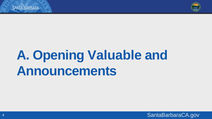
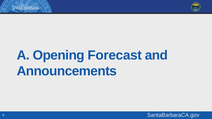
Valuable: Valuable -> Forecast
